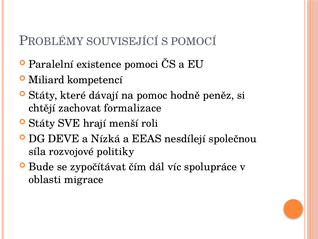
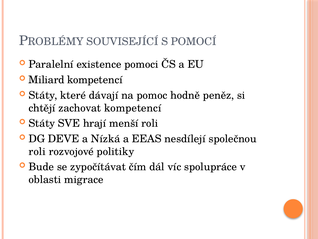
zachovat formalizace: formalizace -> kompetencí
síla at (37, 151): síla -> roli
